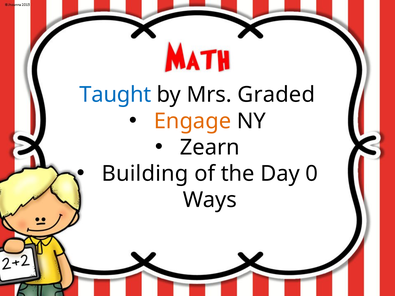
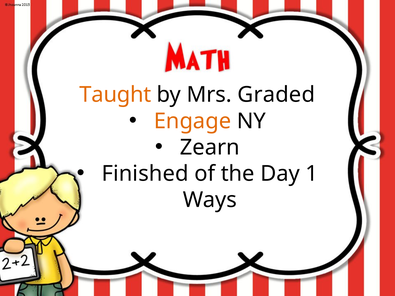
Taught colour: blue -> orange
Building: Building -> Finished
0: 0 -> 1
